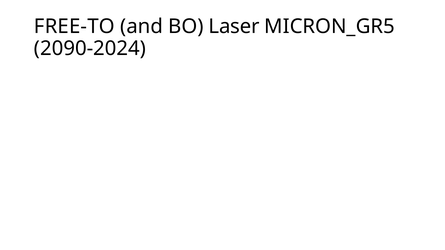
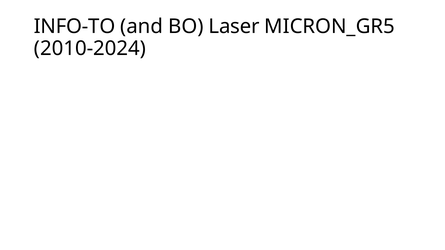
FREE-TO: FREE-TO -> INFO-TO
2090-2024: 2090-2024 -> 2010-2024
